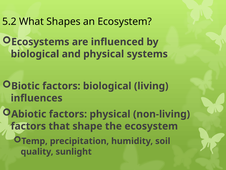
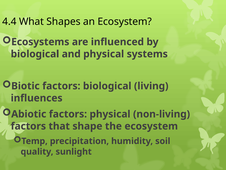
5.2: 5.2 -> 4.4
